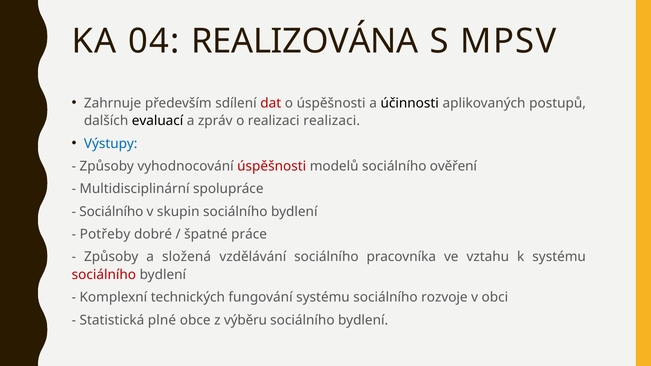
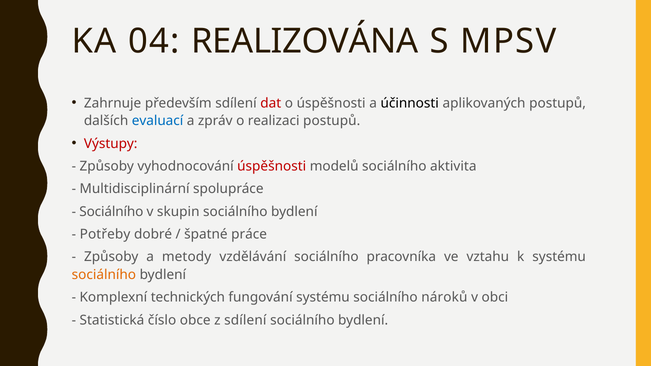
evaluací colour: black -> blue
realizaci realizaci: realizaci -> postupů
Výstupy colour: blue -> red
ověření: ověření -> aktivita
složená: složená -> metody
sociálního at (104, 275) colour: red -> orange
rozvoje: rozvoje -> nároků
plné: plné -> číslo
z výběru: výběru -> sdílení
